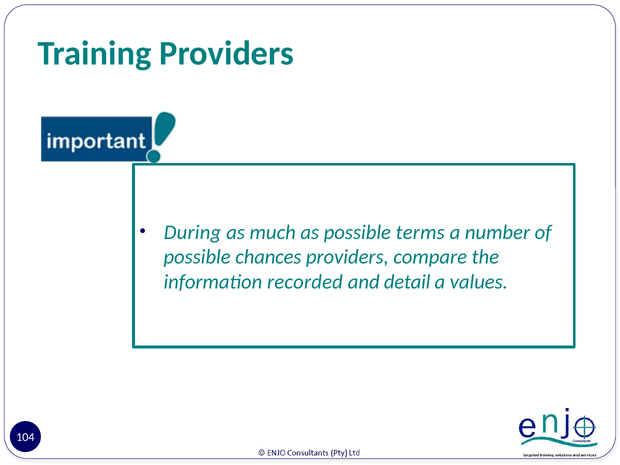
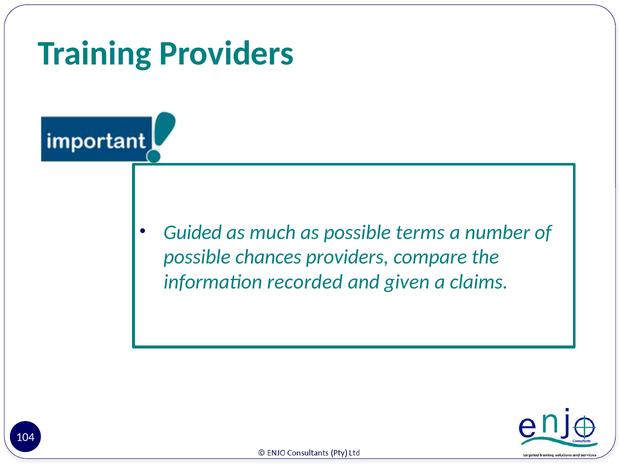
During: During -> Guided
detail: detail -> given
values: values -> claims
